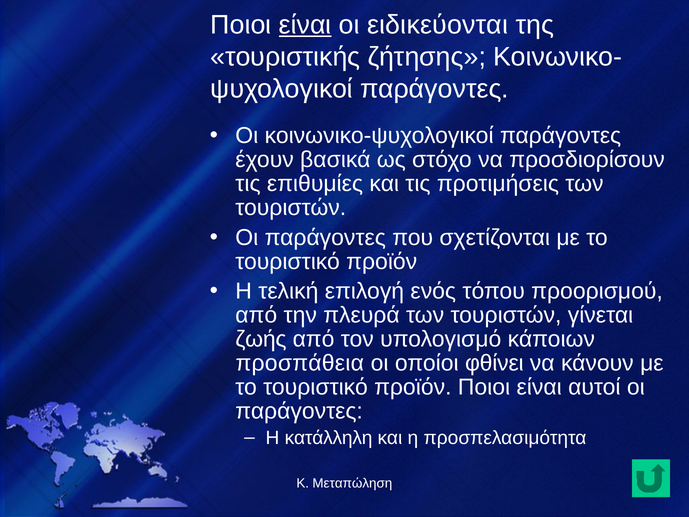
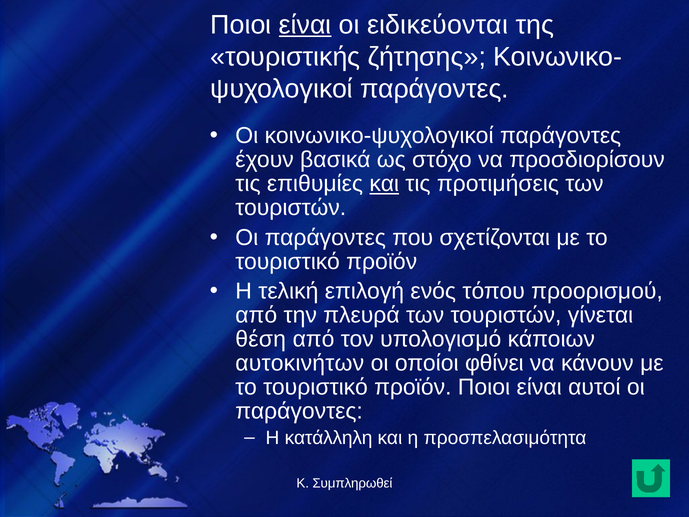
και at (384, 184) underline: none -> present
ζωής: ζωής -> θέση
προσπάθεια: προσπάθεια -> αυτοκινήτων
Μεταπώληση: Μεταπώληση -> Συμπληρωθεί
